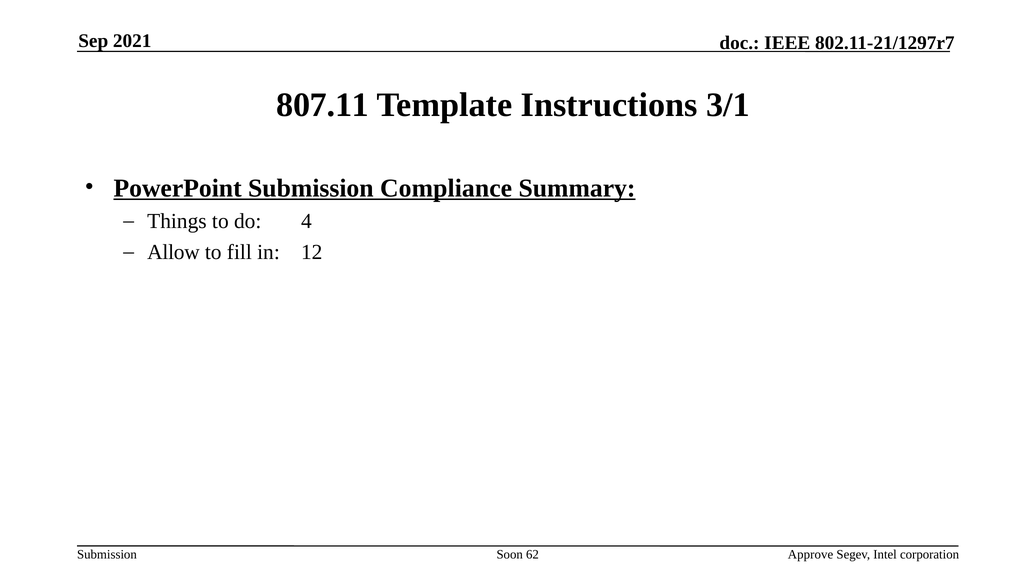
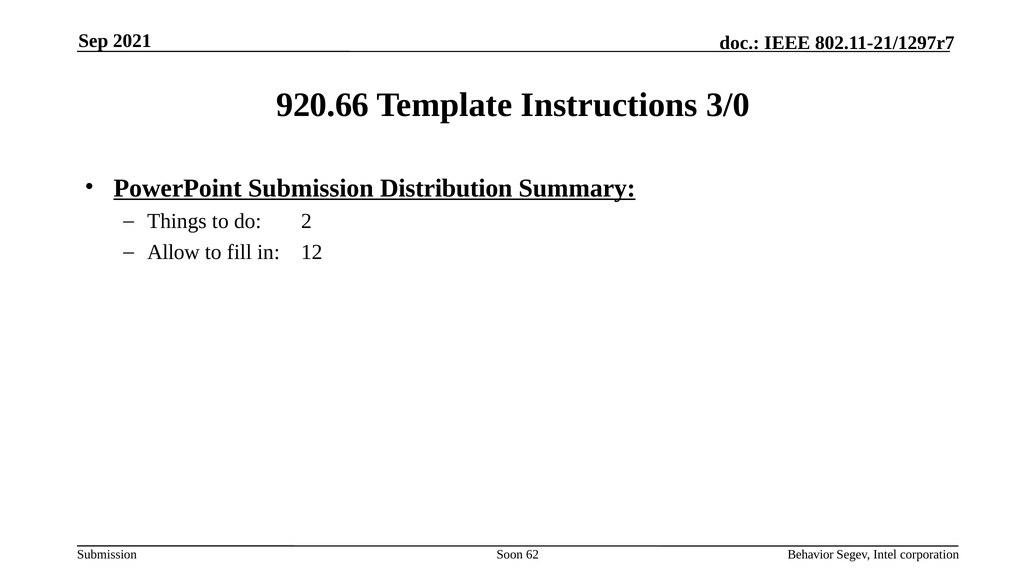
807.11: 807.11 -> 920.66
3/1: 3/1 -> 3/0
Compliance: Compliance -> Distribution
4: 4 -> 2
Approve: Approve -> Behavior
